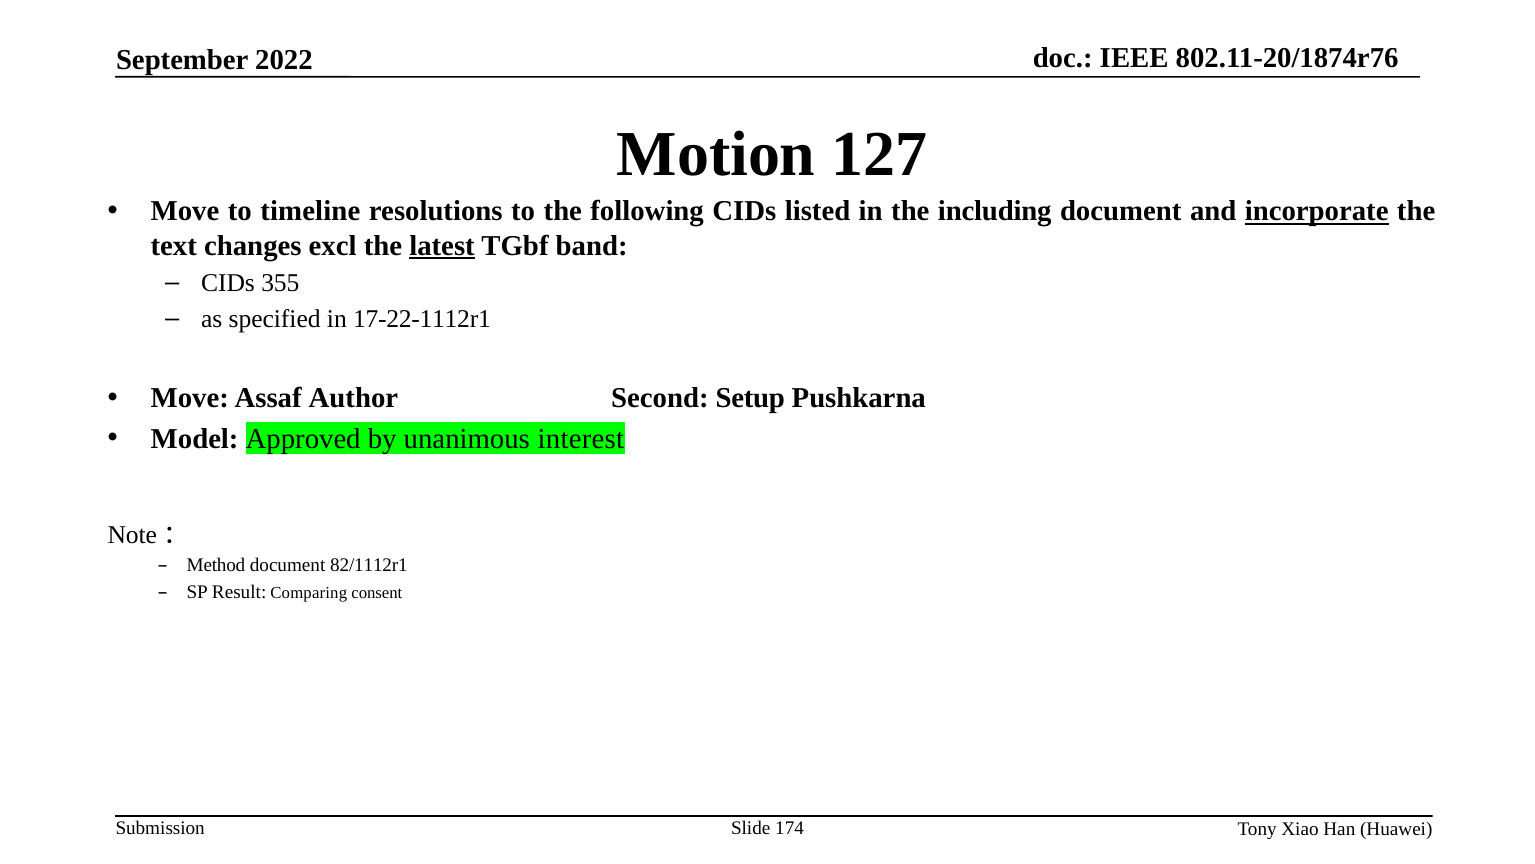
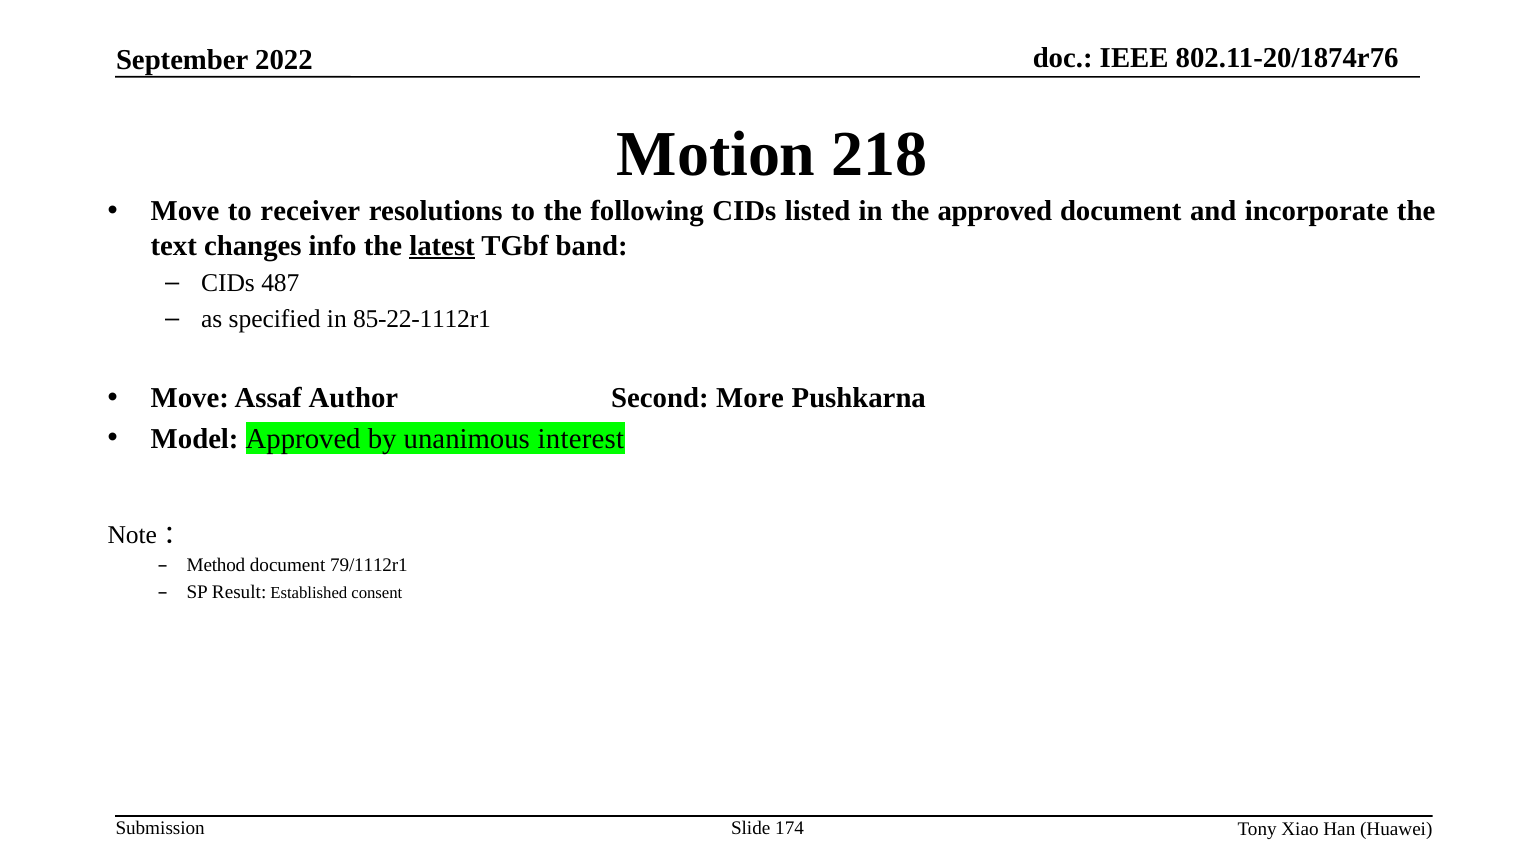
127: 127 -> 218
timeline: timeline -> receiver
the including: including -> approved
incorporate underline: present -> none
excl: excl -> info
355: 355 -> 487
17-22-1112r1: 17-22-1112r1 -> 85-22-1112r1
Setup: Setup -> More
82/1112r1: 82/1112r1 -> 79/1112r1
Comparing: Comparing -> Established
